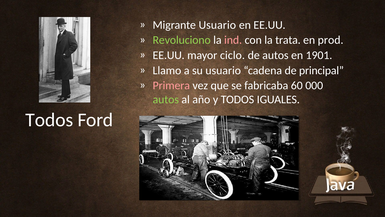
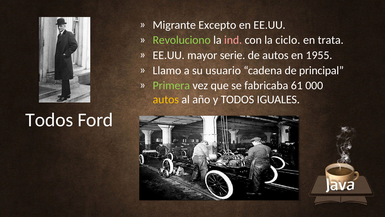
Migrante Usuario: Usuario -> Excepto
trata: trata -> ciclo
prod: prod -> trata
ciclo: ciclo -> serie
1901: 1901 -> 1955
Primera colour: pink -> light green
60: 60 -> 61
autos at (166, 99) colour: light green -> yellow
